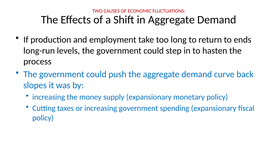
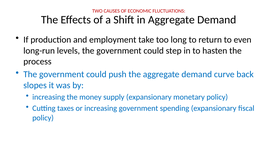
ends: ends -> even
